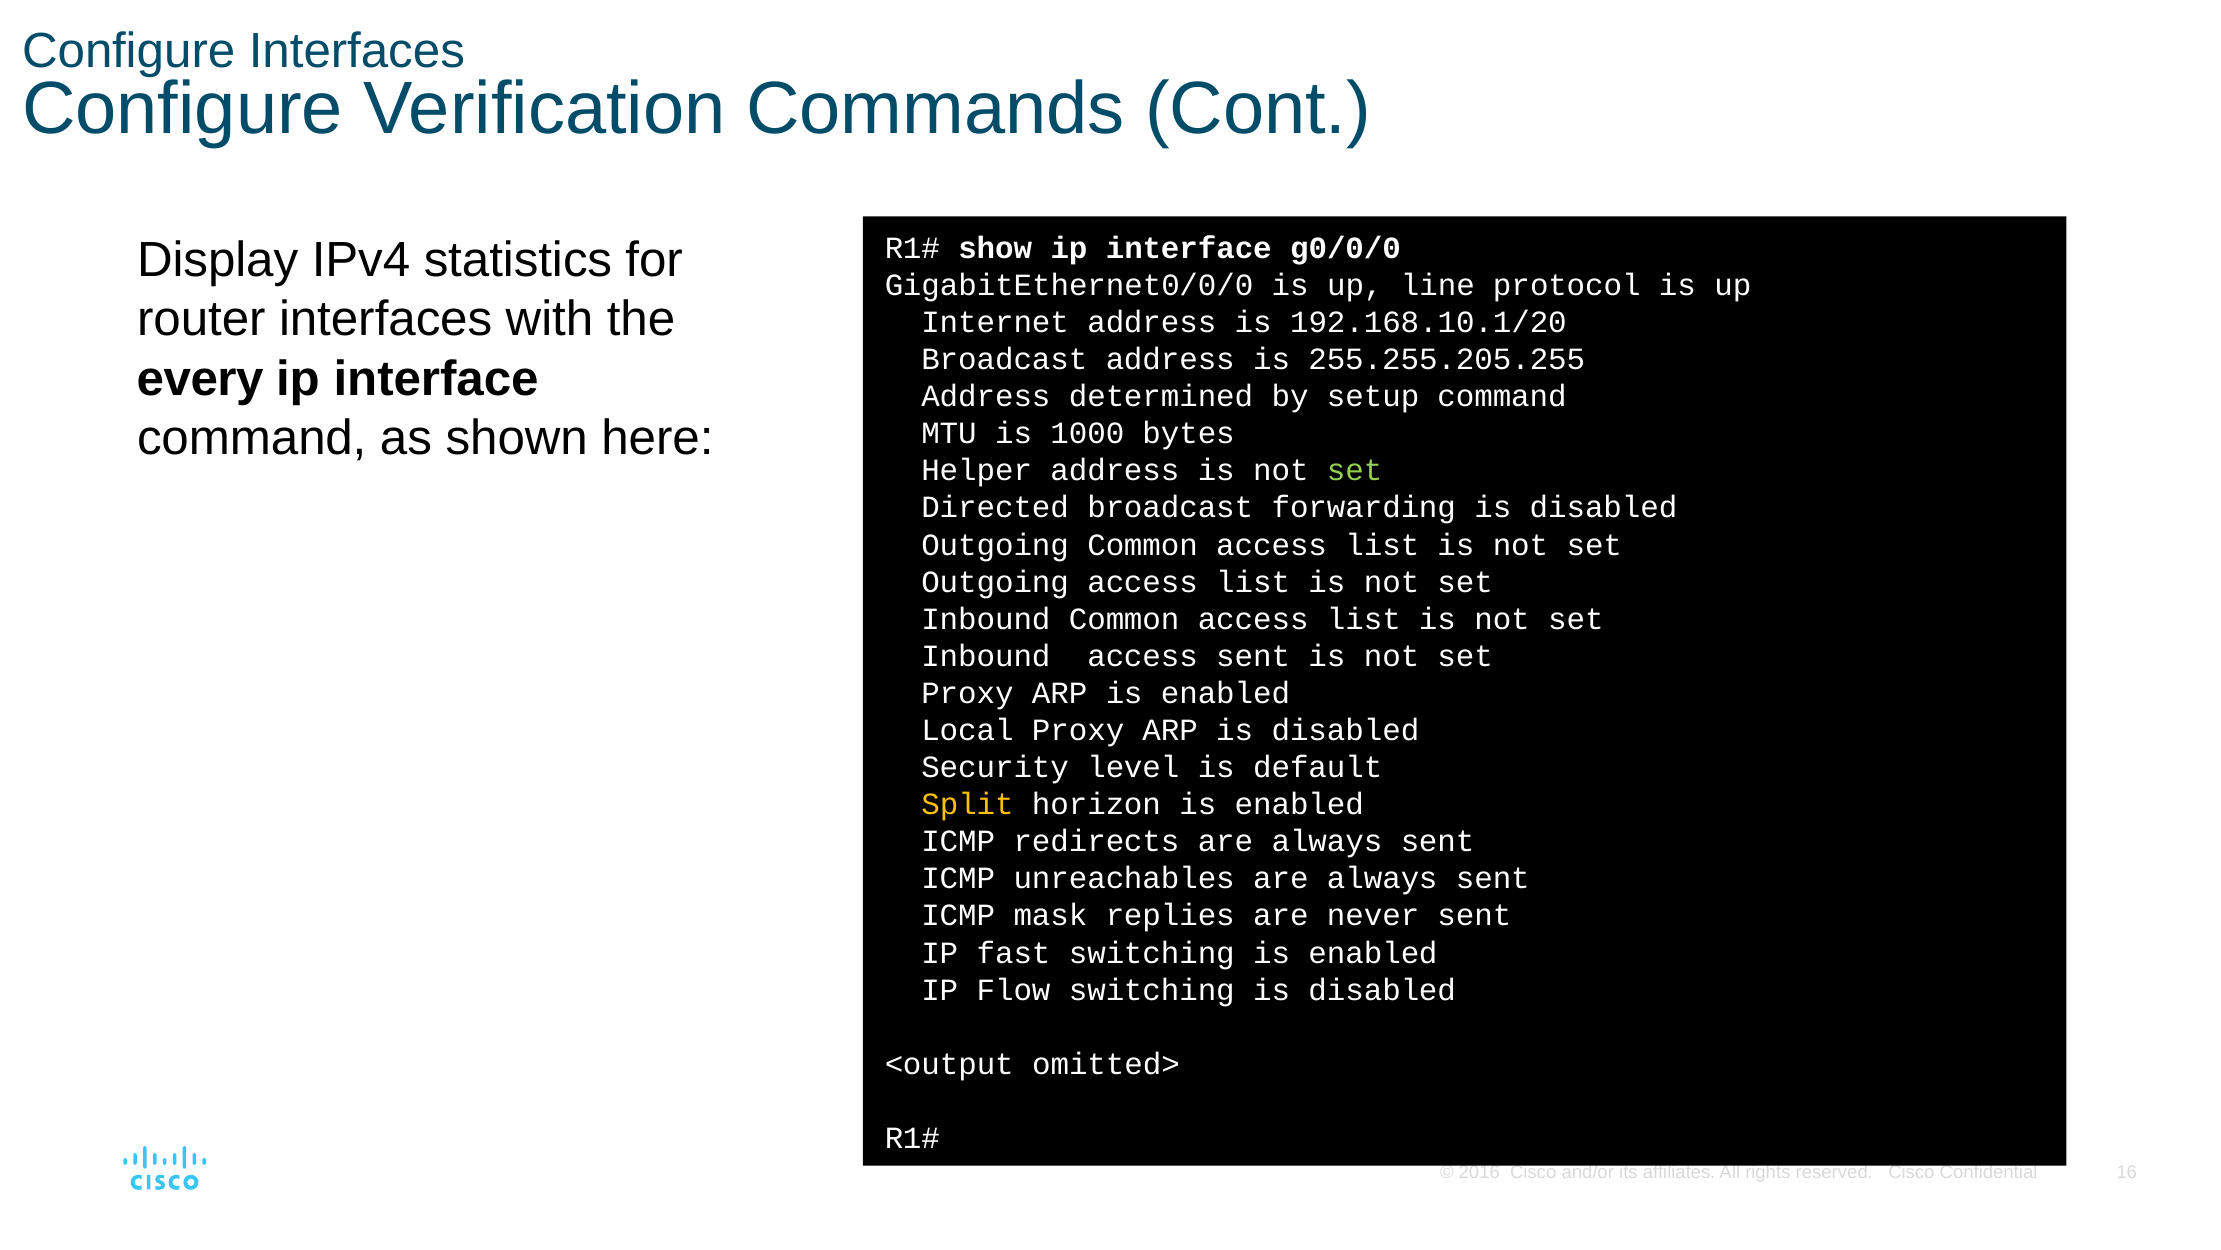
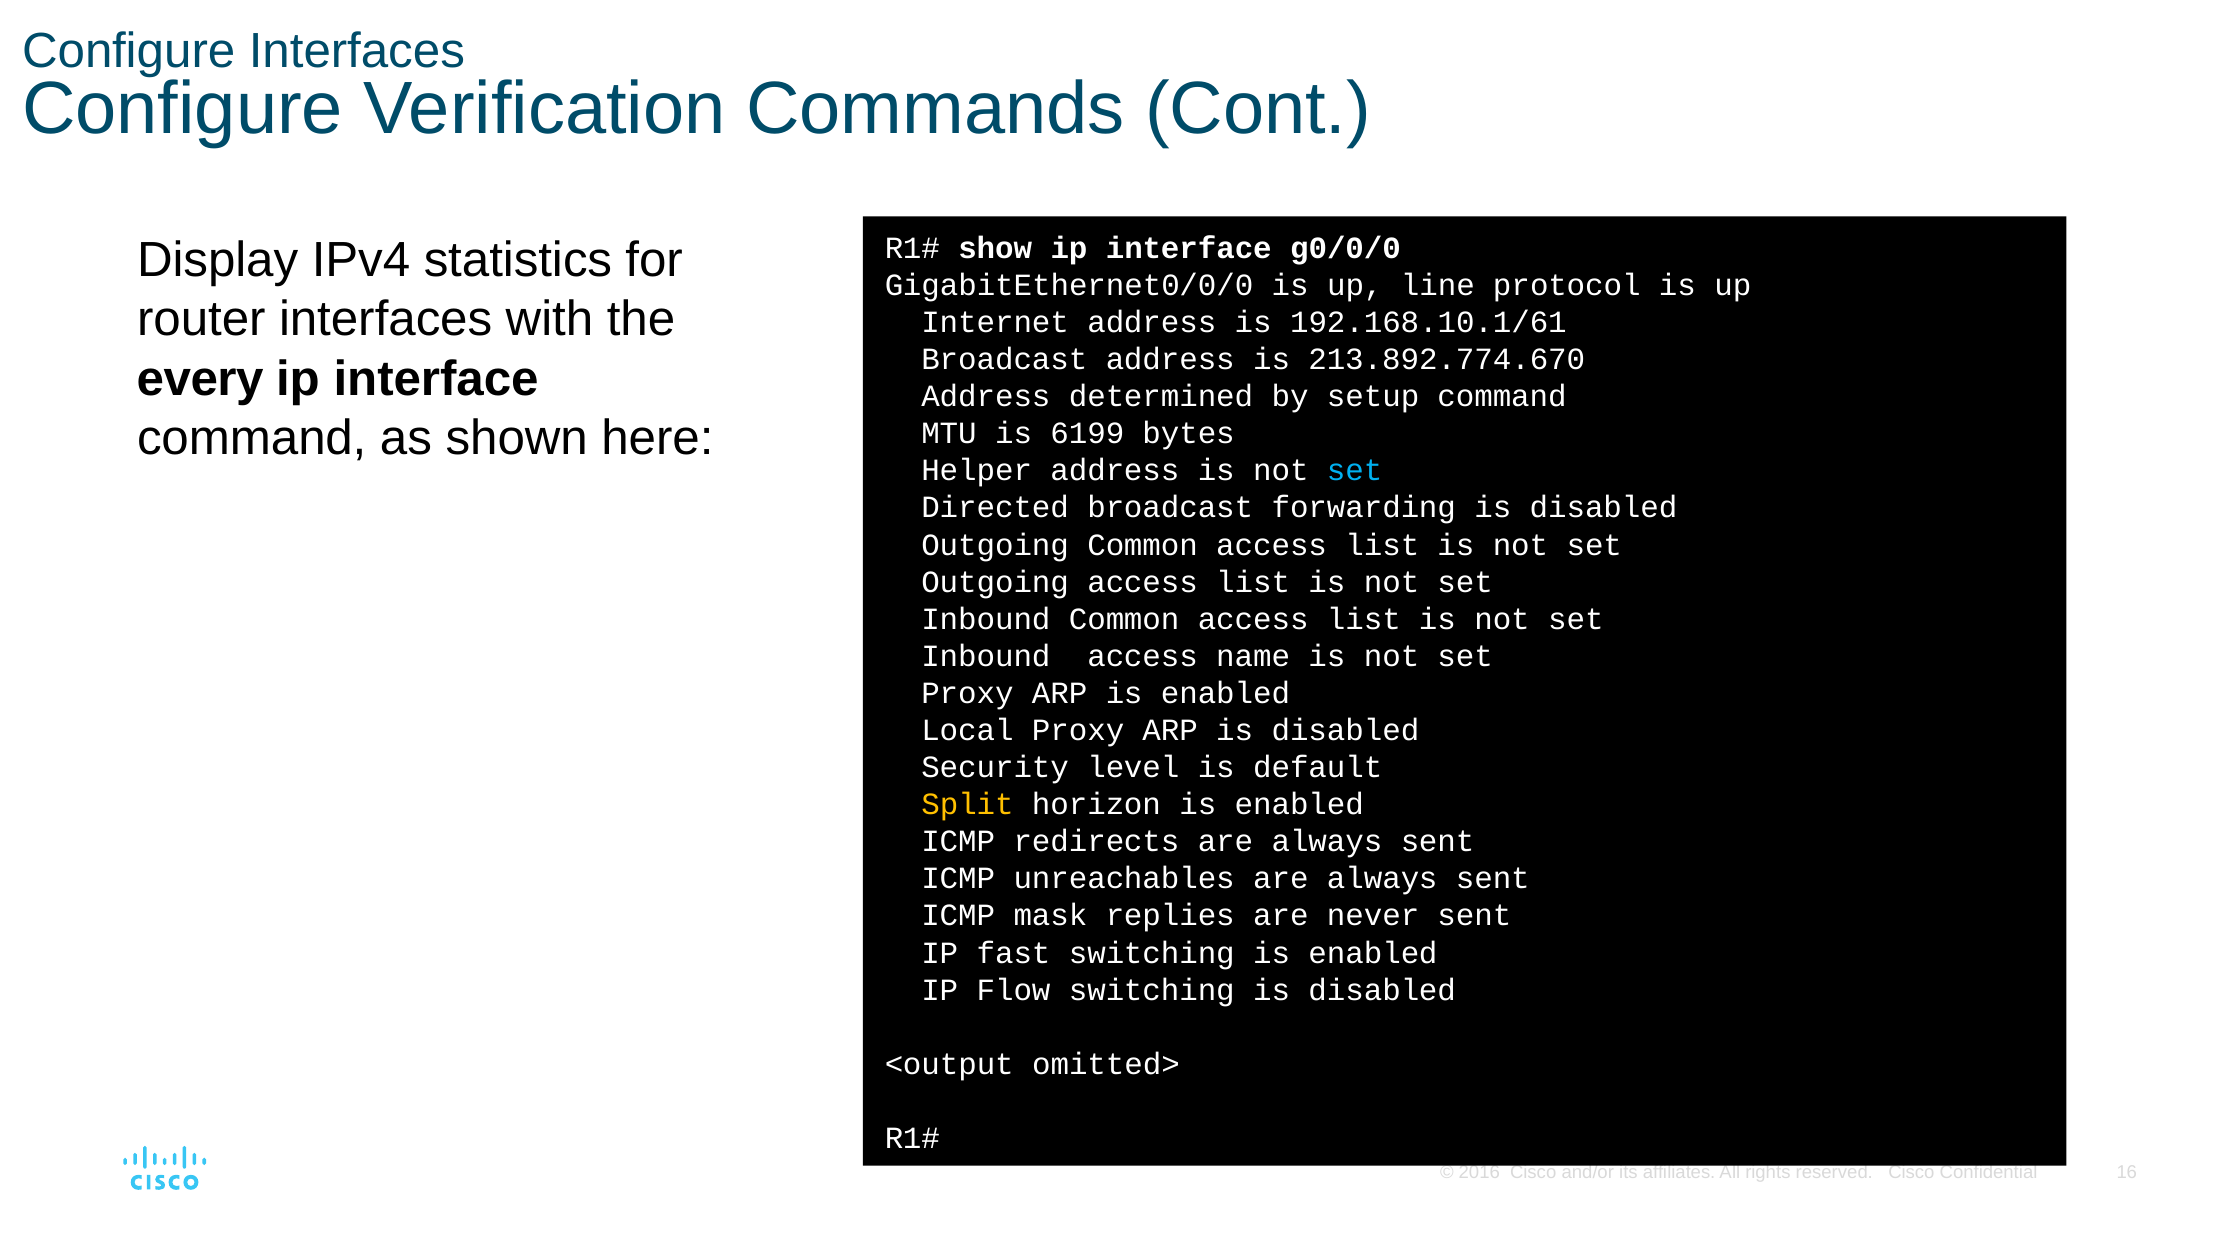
192.168.10.1/20: 192.168.10.1/20 -> 192.168.10.1/61
255.255.205.255: 255.255.205.255 -> 213.892.774.670
1000: 1000 -> 6199
set at (1355, 470) colour: light green -> light blue
access sent: sent -> name
